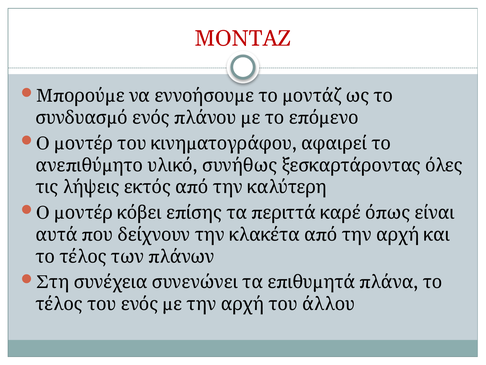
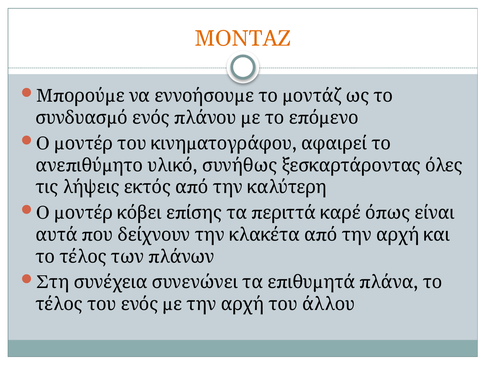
ΜΟΝΤΑΖ colour: red -> orange
